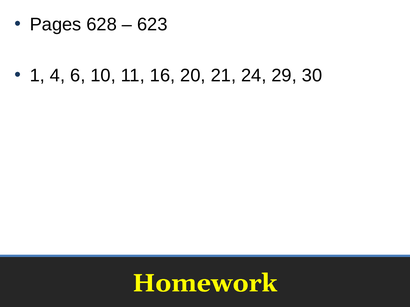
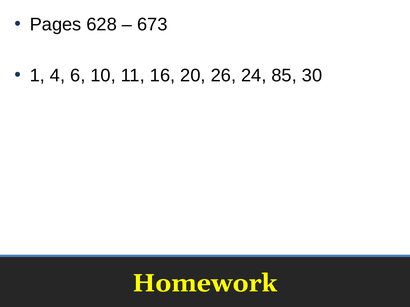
623: 623 -> 673
21: 21 -> 26
29: 29 -> 85
